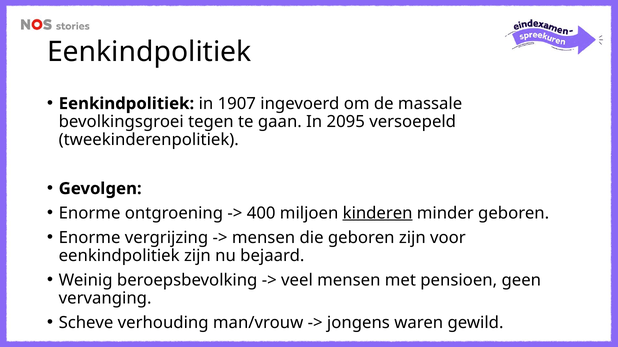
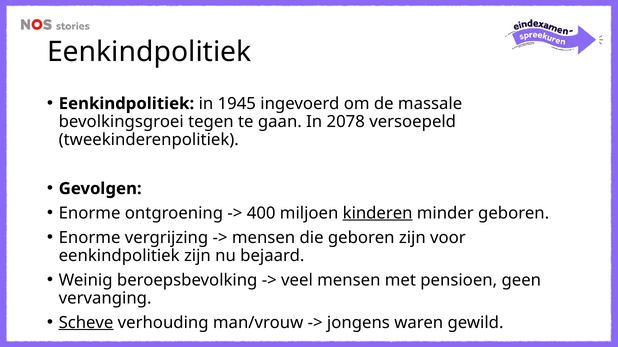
1907: 1907 -> 1945
2095: 2095 -> 2078
Scheve underline: none -> present
